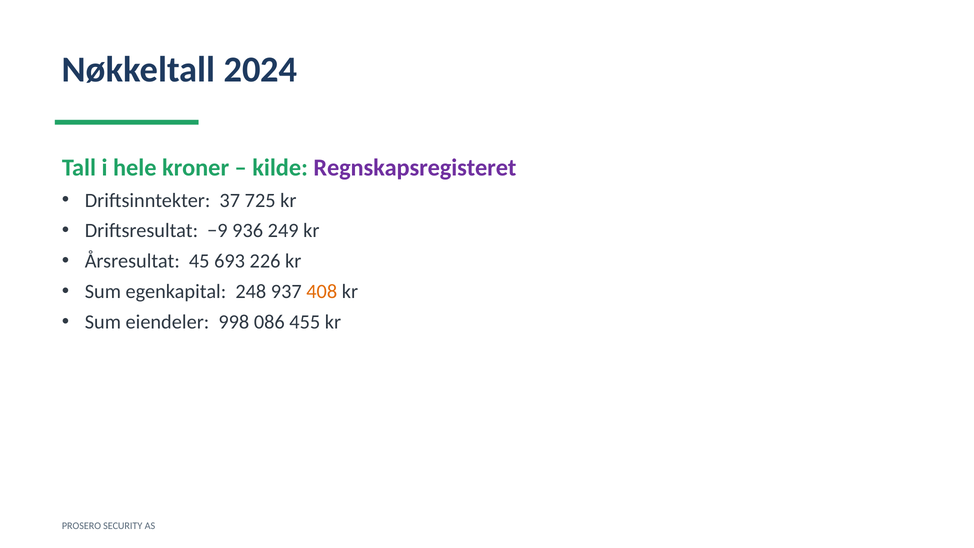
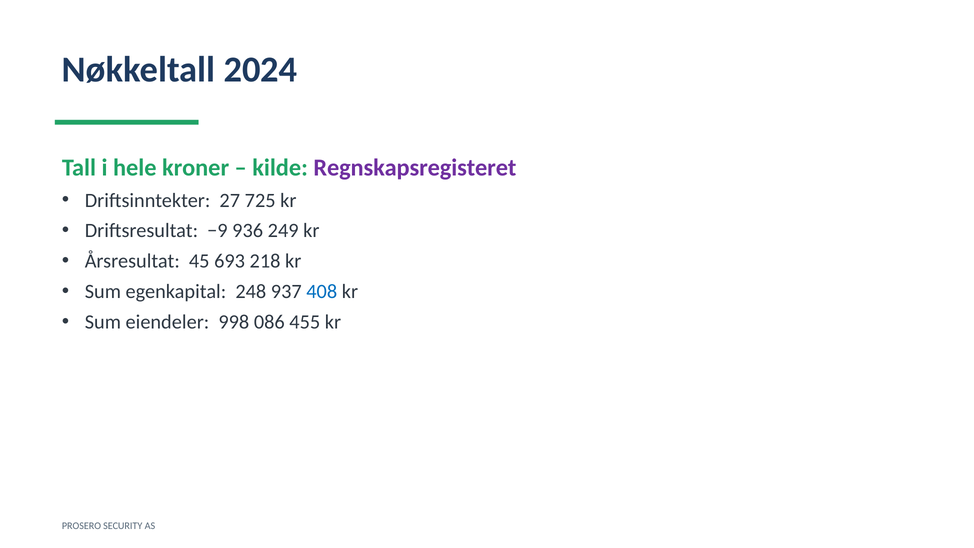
37: 37 -> 27
226: 226 -> 218
408 colour: orange -> blue
